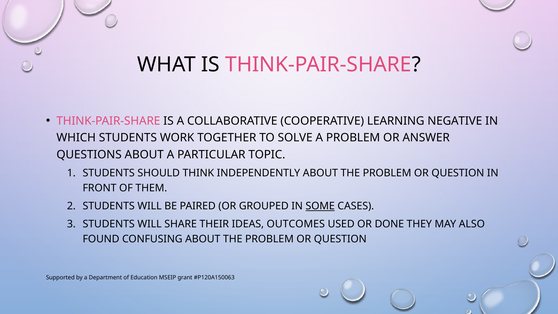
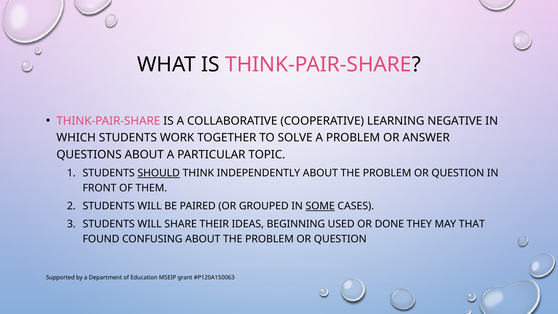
SHOULD underline: none -> present
OUTCOMES: OUTCOMES -> BEGINNING
ALSO: ALSO -> THAT
